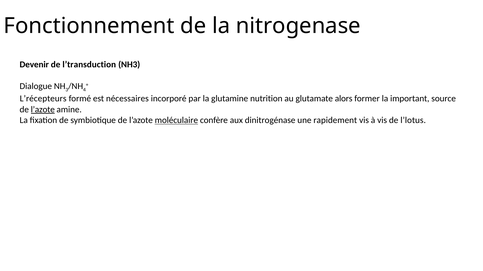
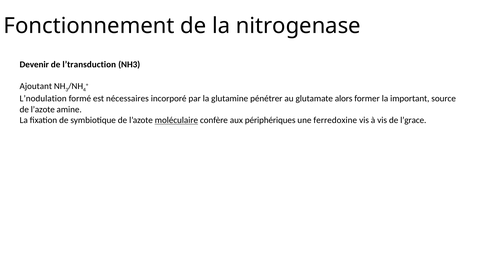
Dialogue: Dialogue -> Ajoutant
L’récepteurs: L’récepteurs -> L’nodulation
nutrition: nutrition -> pénétrer
l’azote at (43, 110) underline: present -> none
dinitrogénase: dinitrogénase -> périphériques
rapidement: rapidement -> ferredoxine
l’lotus: l’lotus -> l’grace
